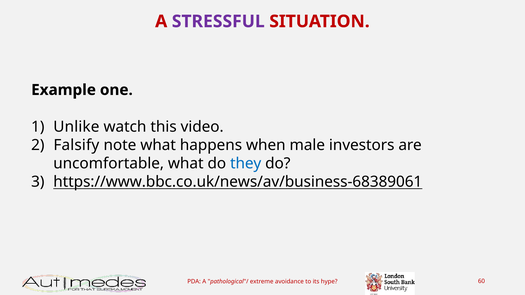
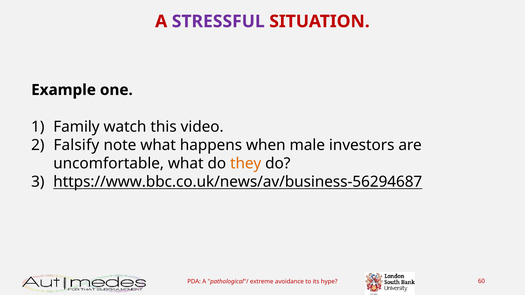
Unlike: Unlike -> Family
they colour: blue -> orange
https://www.bbc.co.uk/news/av/business-68389061: https://www.bbc.co.uk/news/av/business-68389061 -> https://www.bbc.co.uk/news/av/business-56294687
